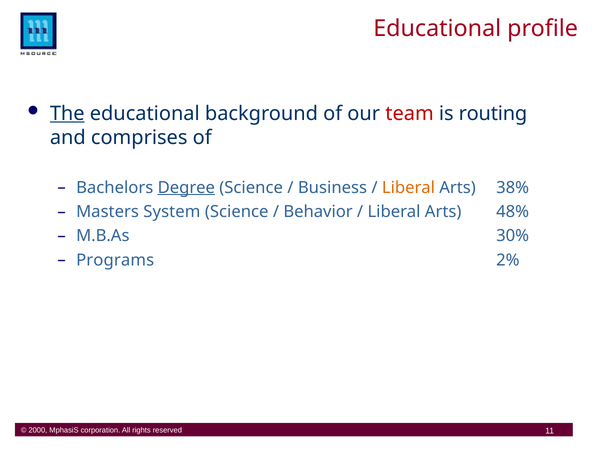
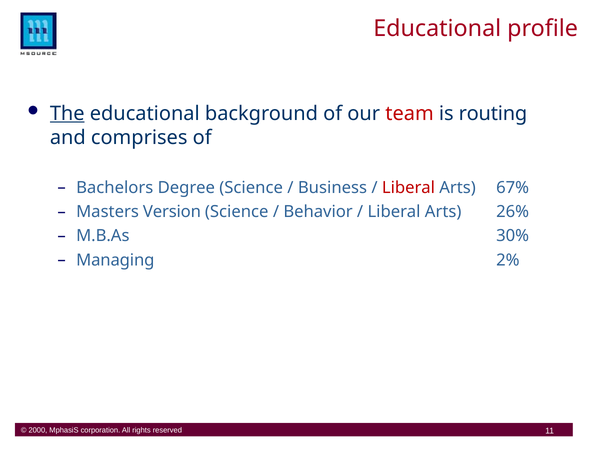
Degree underline: present -> none
Liberal at (408, 188) colour: orange -> red
38%: 38% -> 67%
System: System -> Version
48%: 48% -> 26%
Programs: Programs -> Managing
